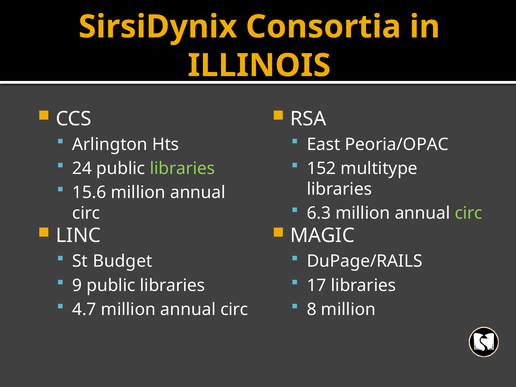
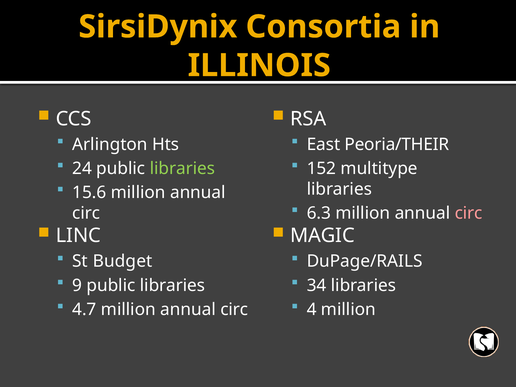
Peoria/OPAC: Peoria/OPAC -> Peoria/THEIR
circ at (469, 213) colour: light green -> pink
17: 17 -> 34
8: 8 -> 4
